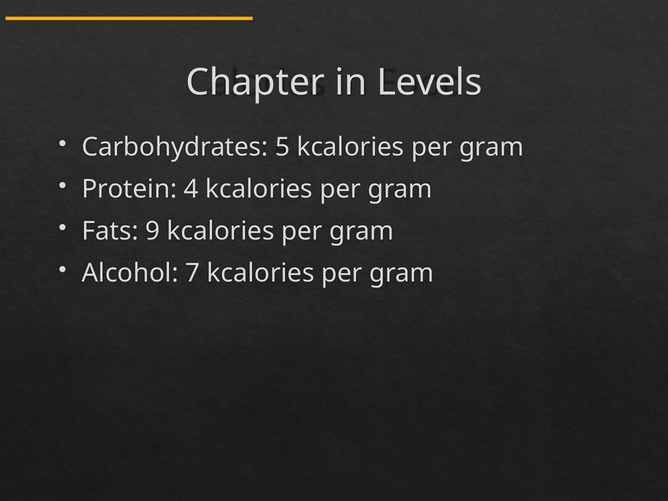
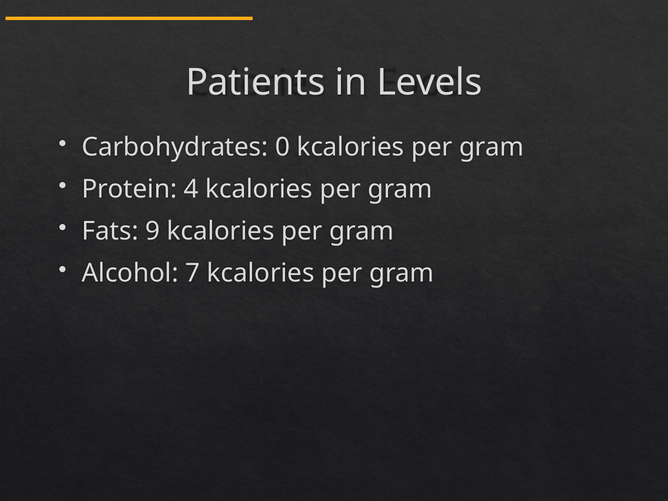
Chapter: Chapter -> Patients
5: 5 -> 0
